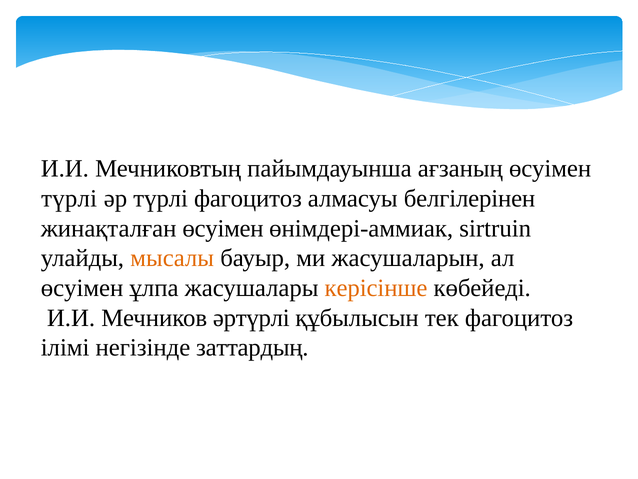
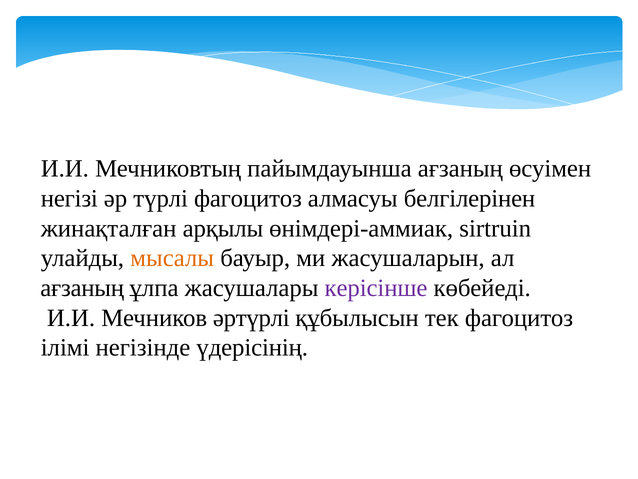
түрлі at (69, 198): түрлі -> негізі
жинақталған өсуімен: өсуімен -> арқылы
өсуімен at (82, 288): өсуімен -> ағзаның
керісінше colour: orange -> purple
заттардың: заттардың -> үдерісінің
